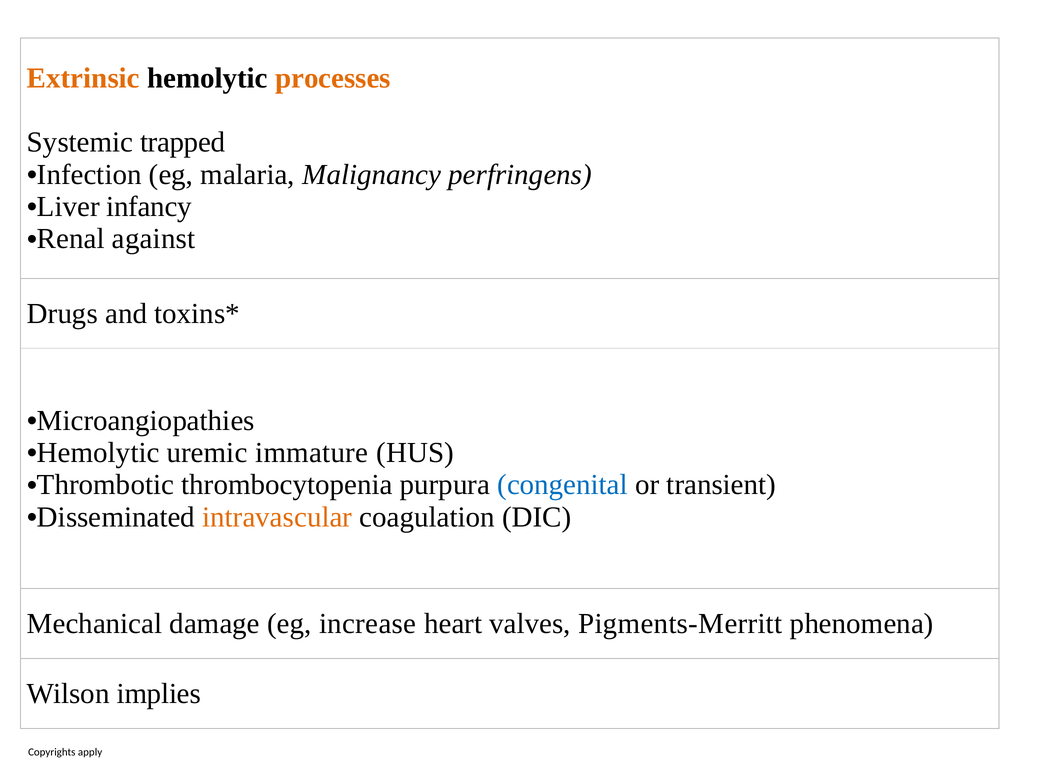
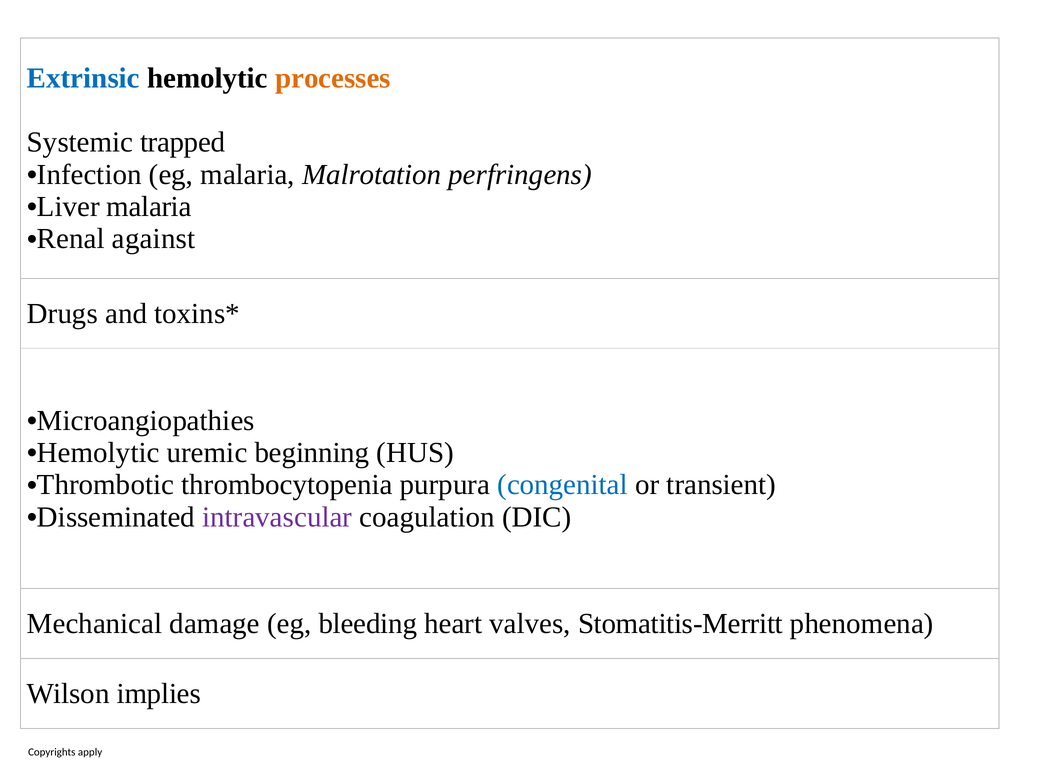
Extrinsic colour: orange -> blue
Malignancy: Malignancy -> Malrotation
Liver infancy: infancy -> malaria
immature: immature -> beginning
intravascular colour: orange -> purple
increase: increase -> bleeding
Pigments-Merritt: Pigments-Merritt -> Stomatitis-Merritt
